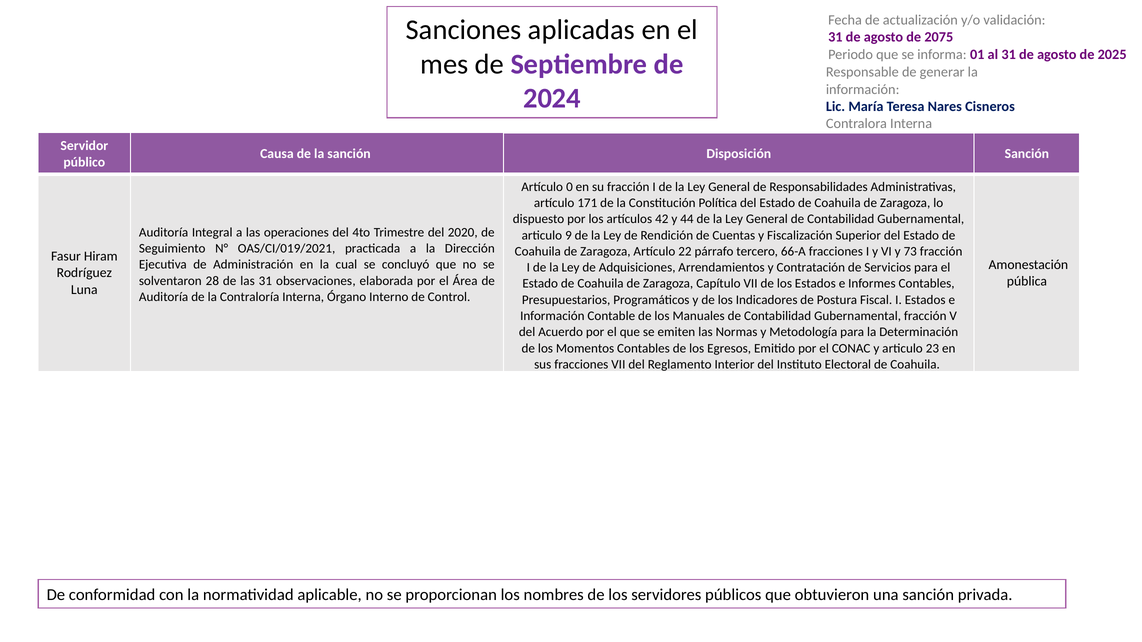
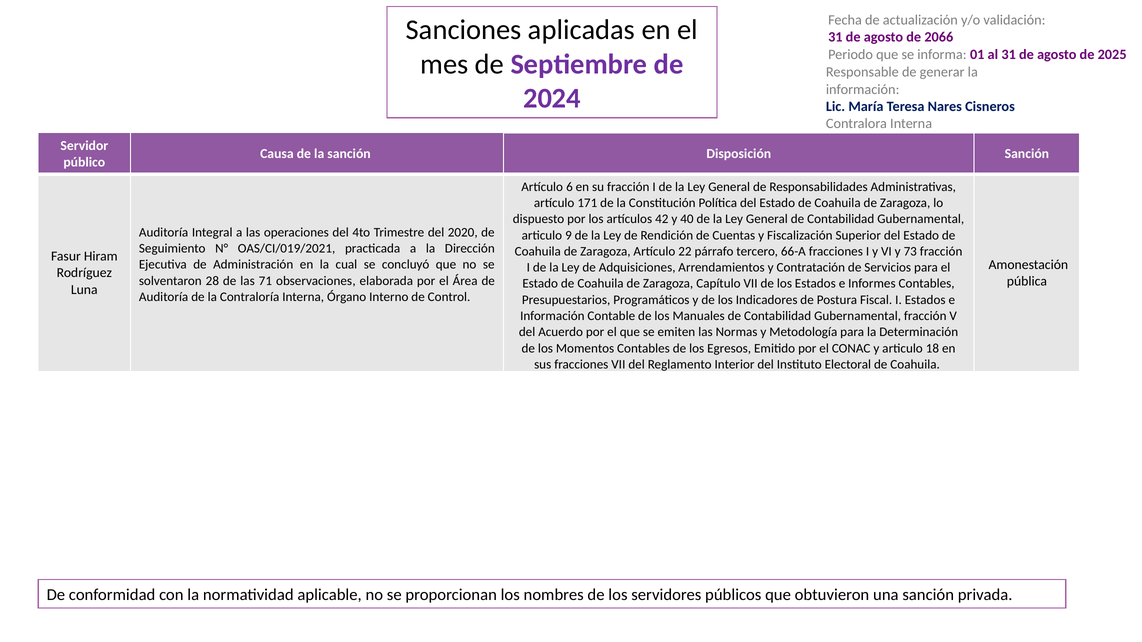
2075: 2075 -> 2066
0: 0 -> 6
44: 44 -> 40
las 31: 31 -> 71
23: 23 -> 18
